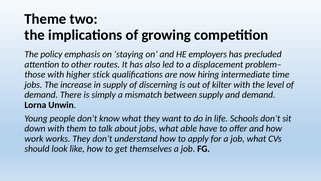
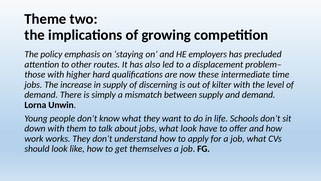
stick: stick -> hard
hiring: hiring -> these
what able: able -> look
